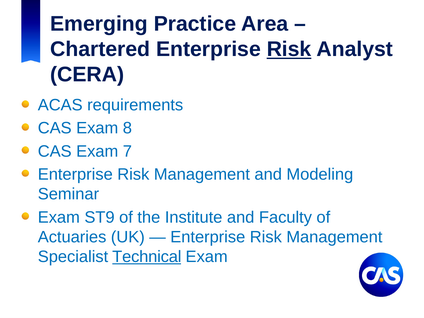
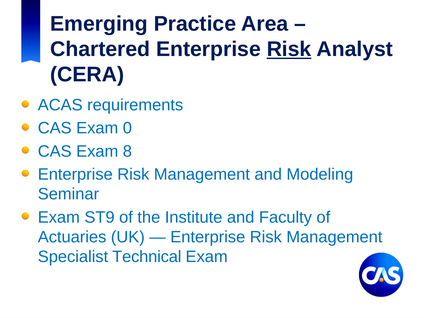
8: 8 -> 0
7: 7 -> 8
Technical underline: present -> none
